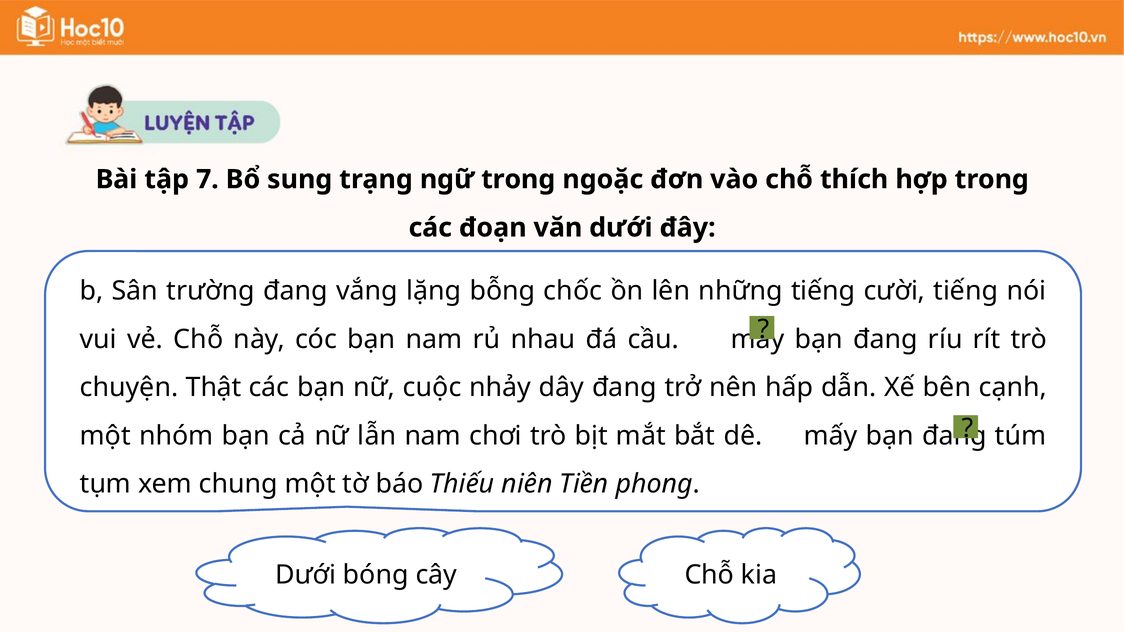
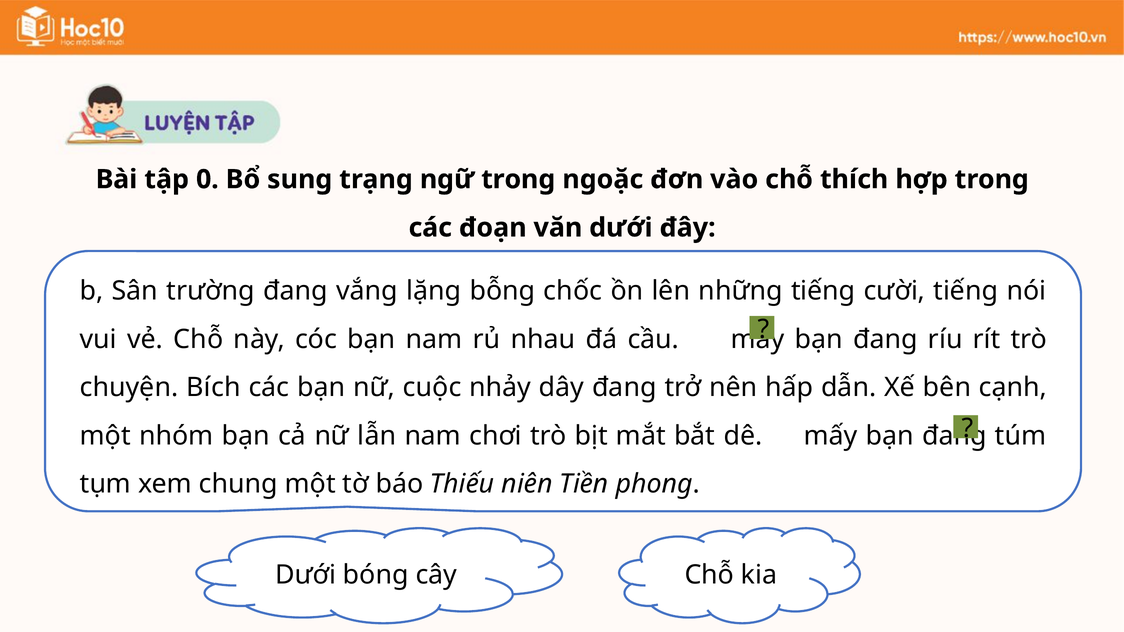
7: 7 -> 0
Thật: Thật -> Bích
